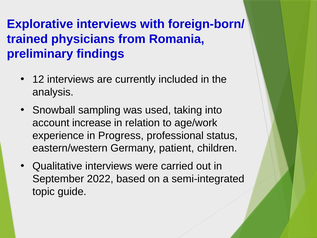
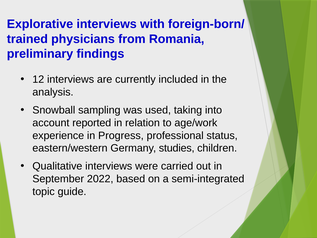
increase: increase -> reported
patient: patient -> studies
